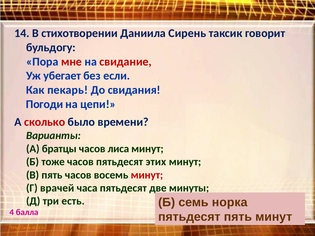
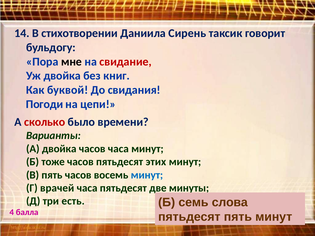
мне colour: red -> black
Уж убегает: убегает -> двойка
если: если -> книг
пекарь: пекарь -> буквой
А братцы: братцы -> двойка
часов лиса: лиса -> часа
минут at (147, 175) colour: red -> blue
норка: норка -> слова
